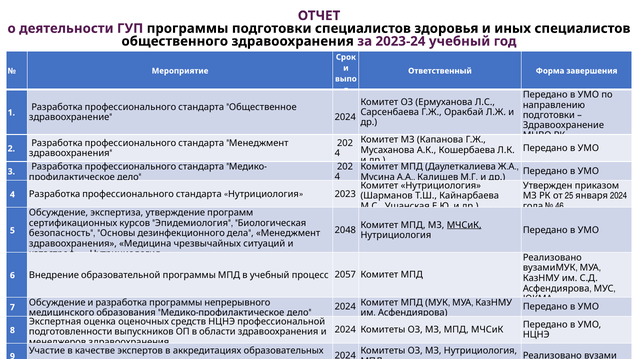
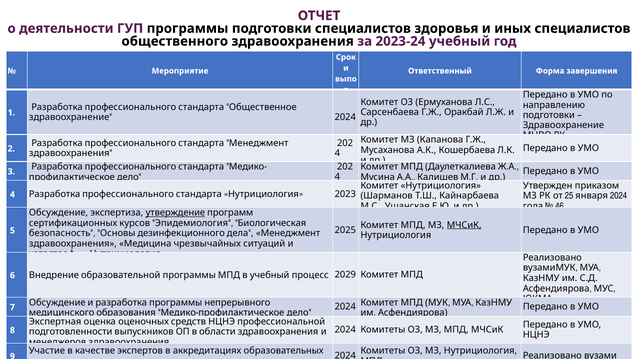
утверждение underline: none -> present
2048: 2048 -> 2025
2057: 2057 -> 2029
